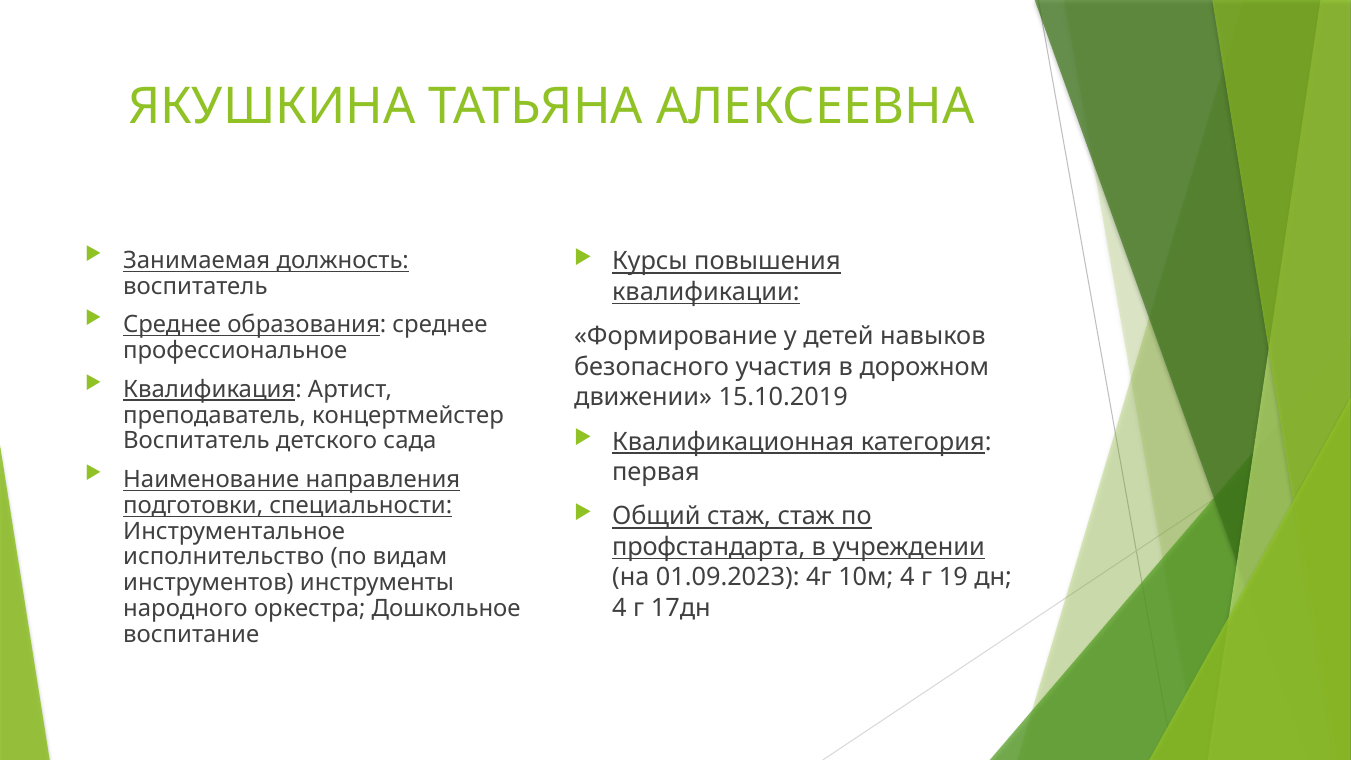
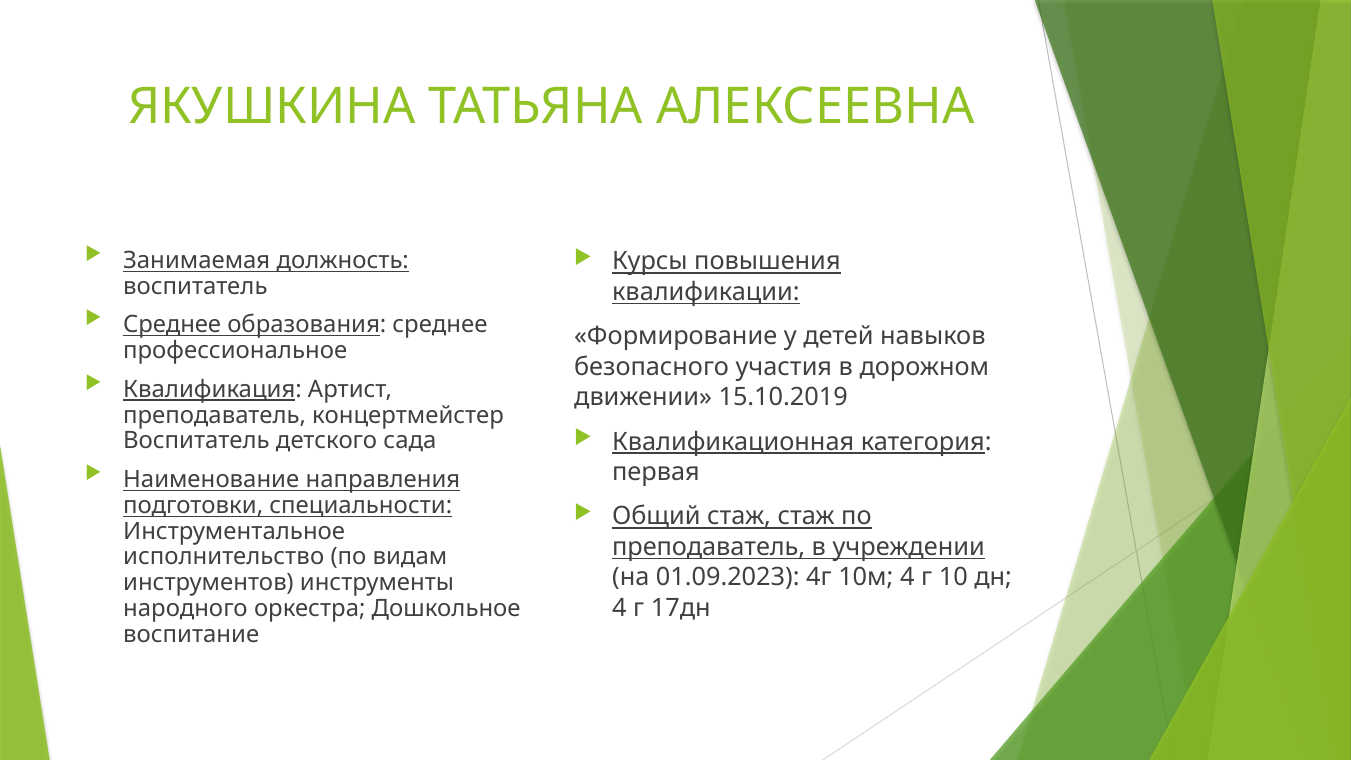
профстандарта at (709, 547): профстандарта -> преподаватель
19: 19 -> 10
